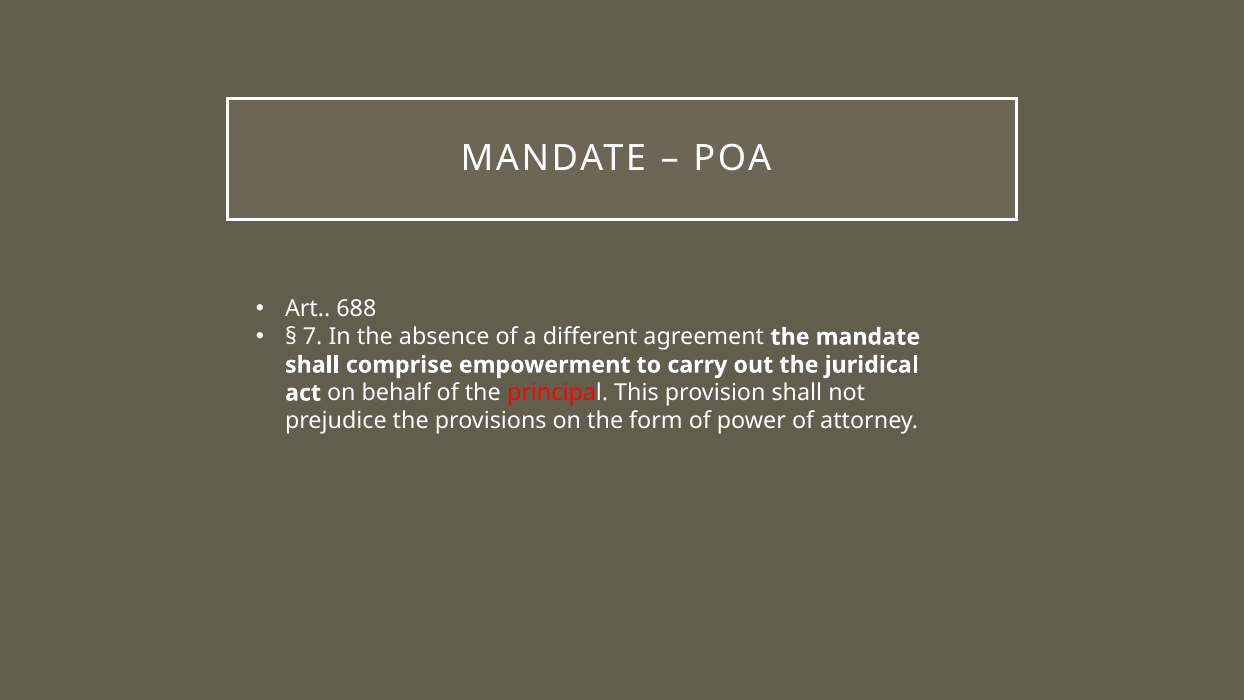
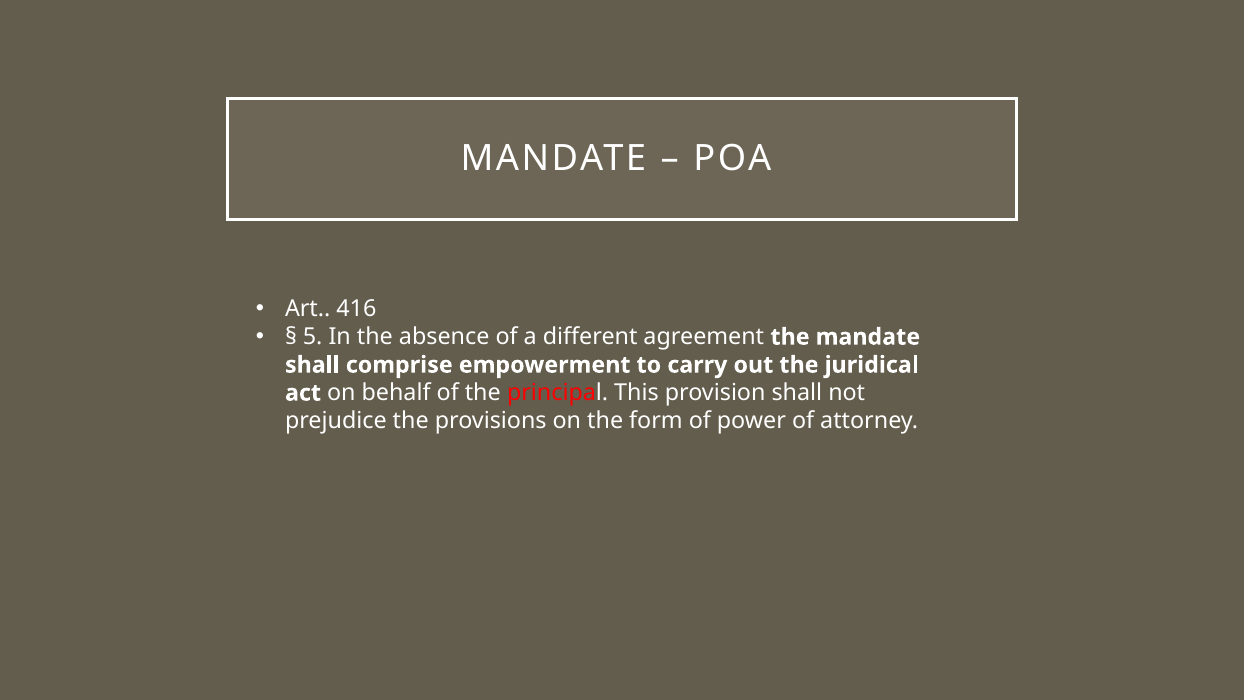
688: 688 -> 416
7: 7 -> 5
